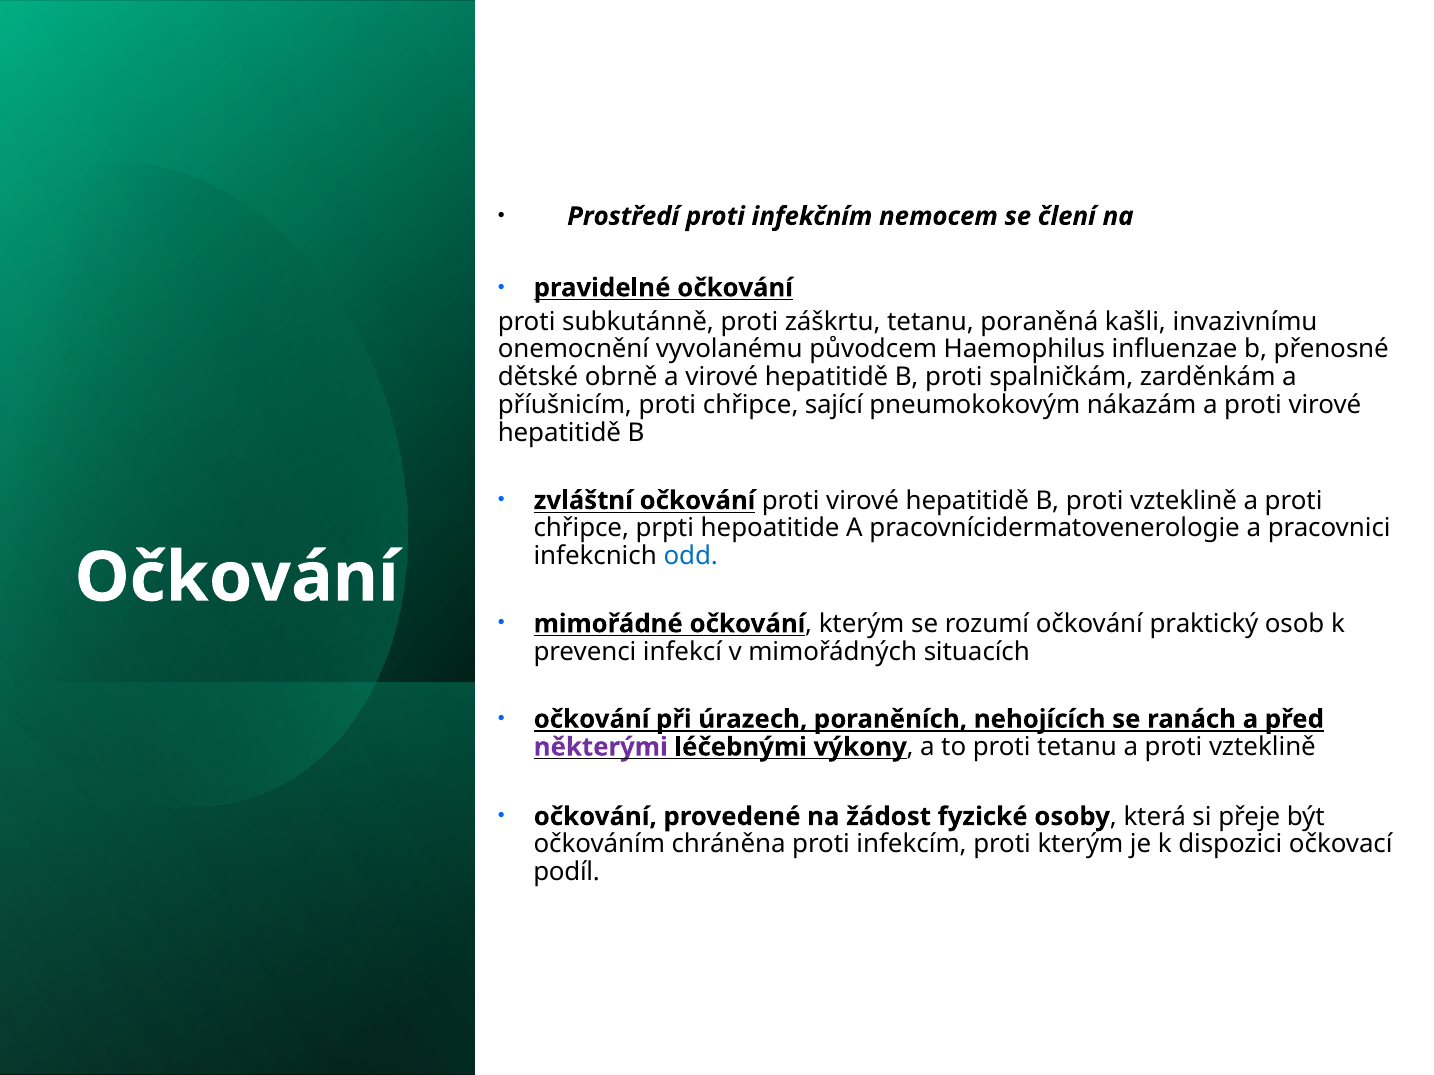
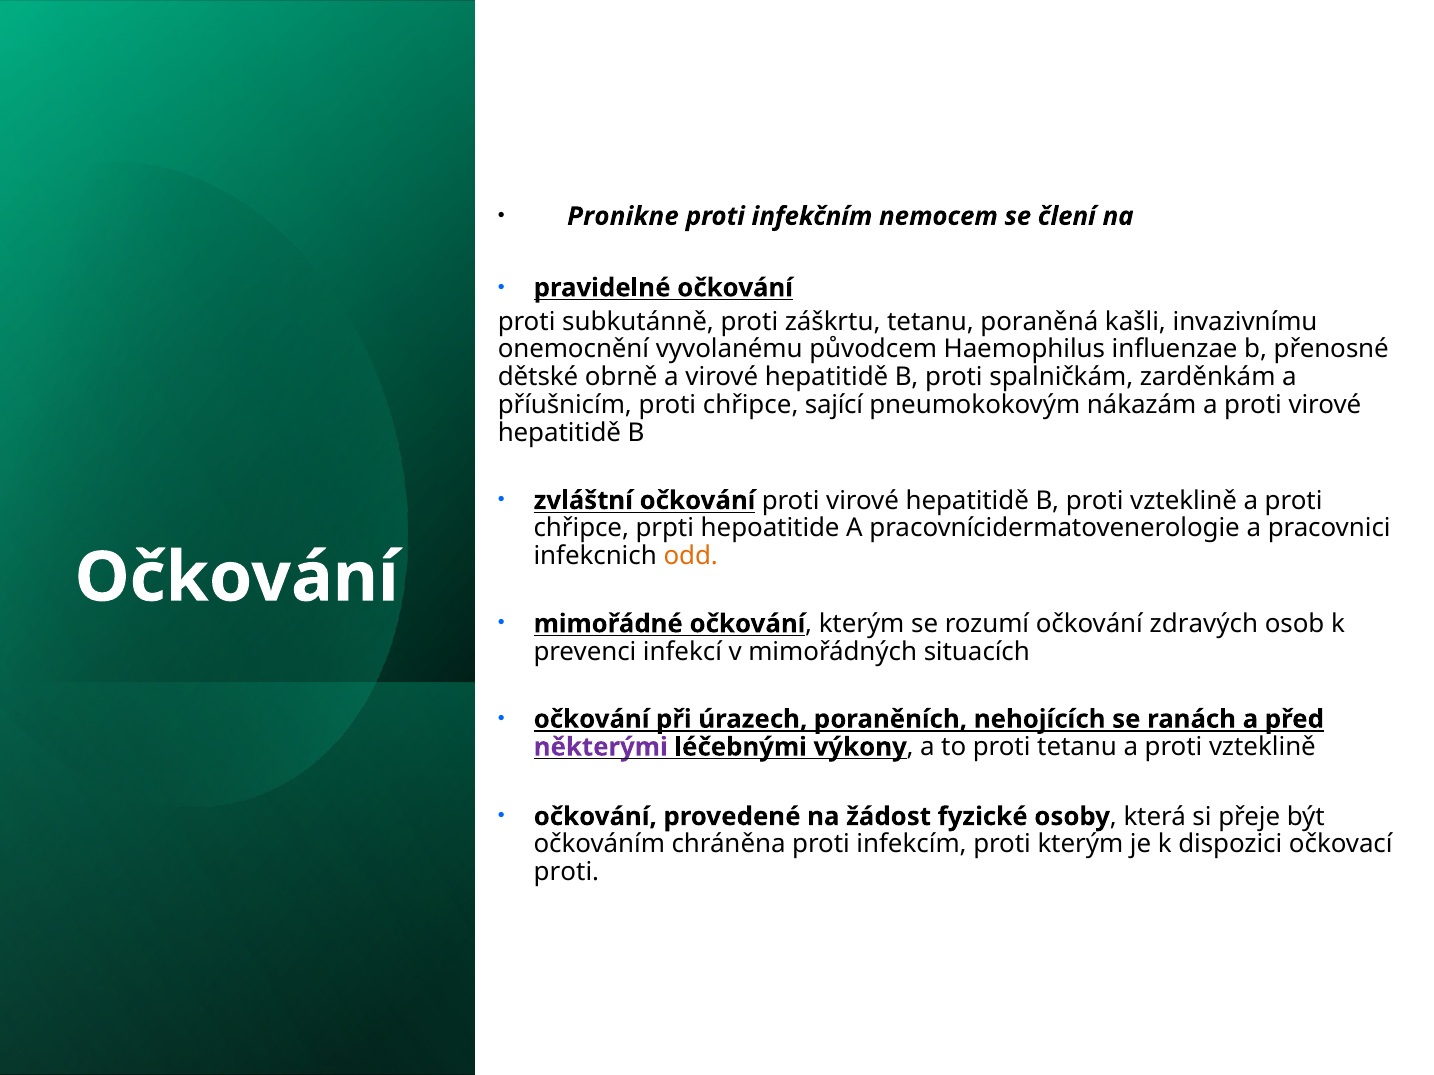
Prostředí: Prostředí -> Pronikne
odd colour: blue -> orange
praktický: praktický -> zdravých
podíl at (567, 873): podíl -> proti
